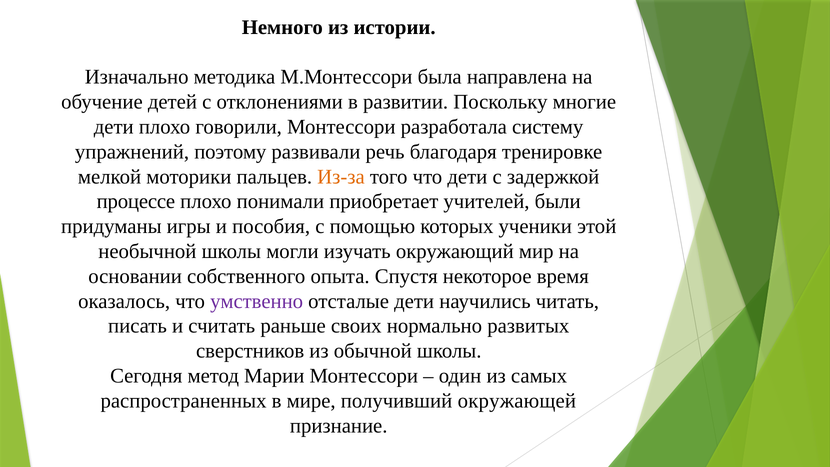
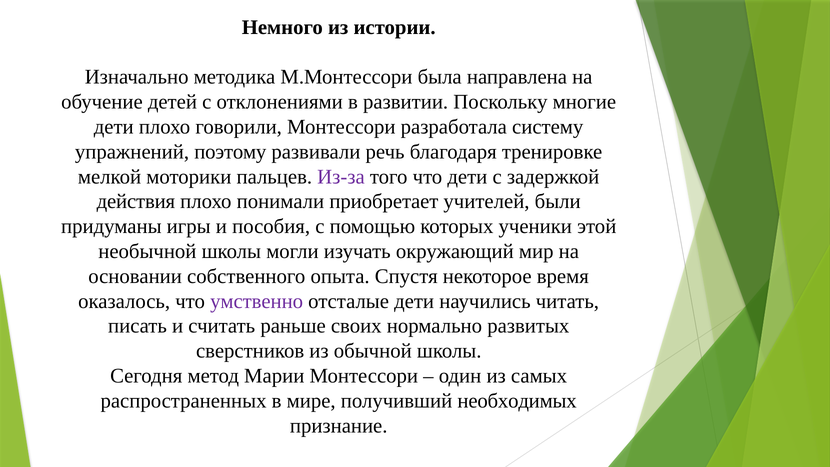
Из-за colour: orange -> purple
процессе: процессе -> действия
окружающей: окружающей -> необходимых
